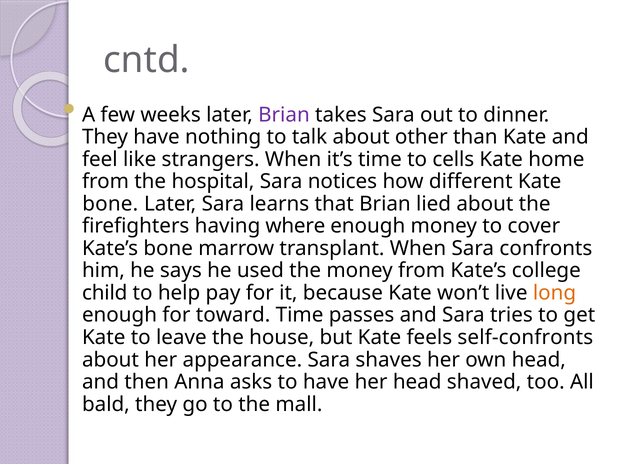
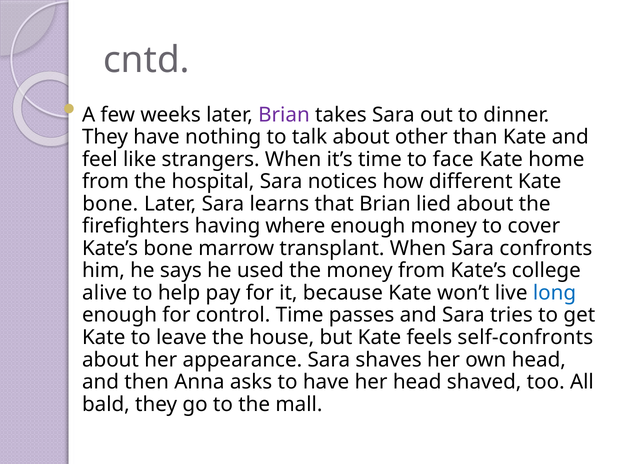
cells: cells -> face
child: child -> alive
long colour: orange -> blue
toward: toward -> control
